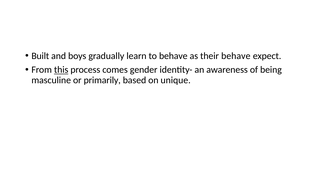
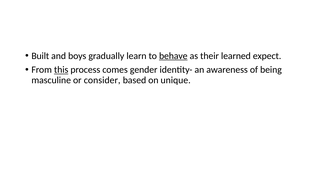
behave at (173, 56) underline: none -> present
their behave: behave -> learned
primarily: primarily -> consider
